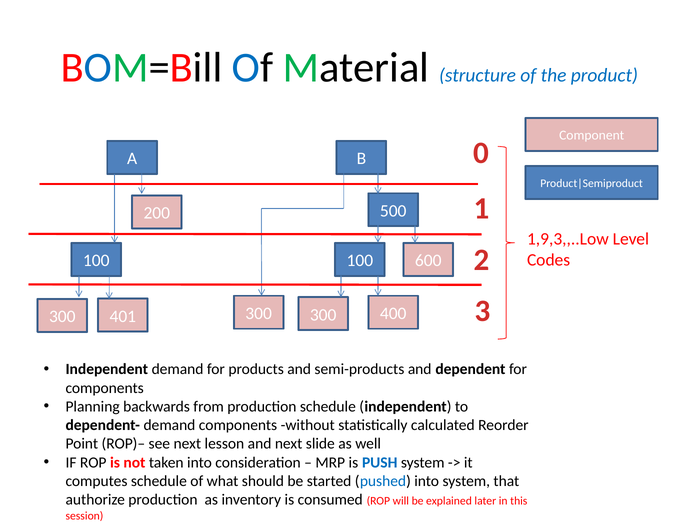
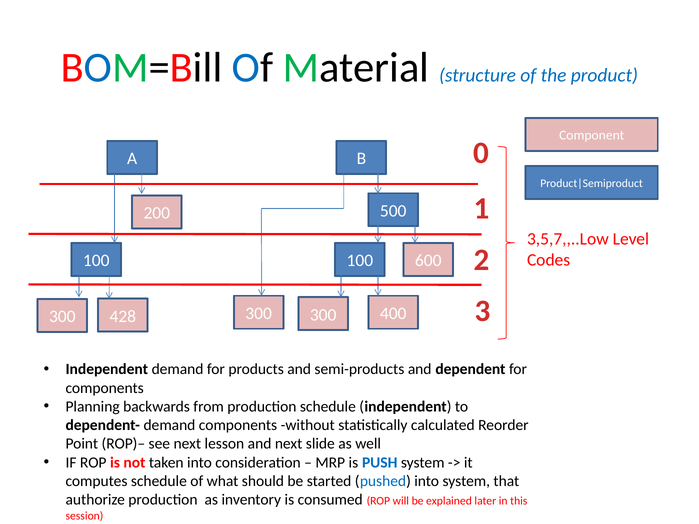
1,9,3,,..Low: 1,9,3,,..Low -> 3,5,7,,..Low
401: 401 -> 428
